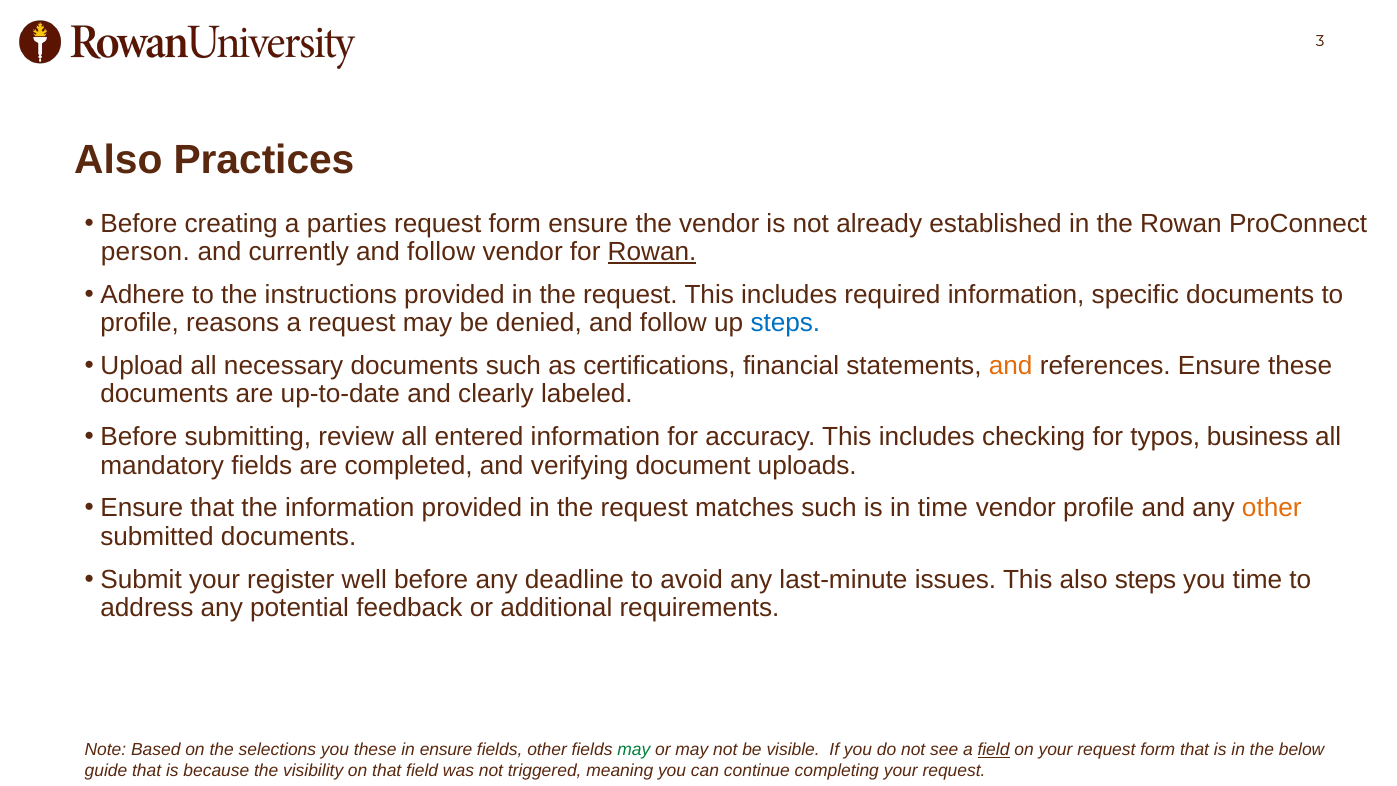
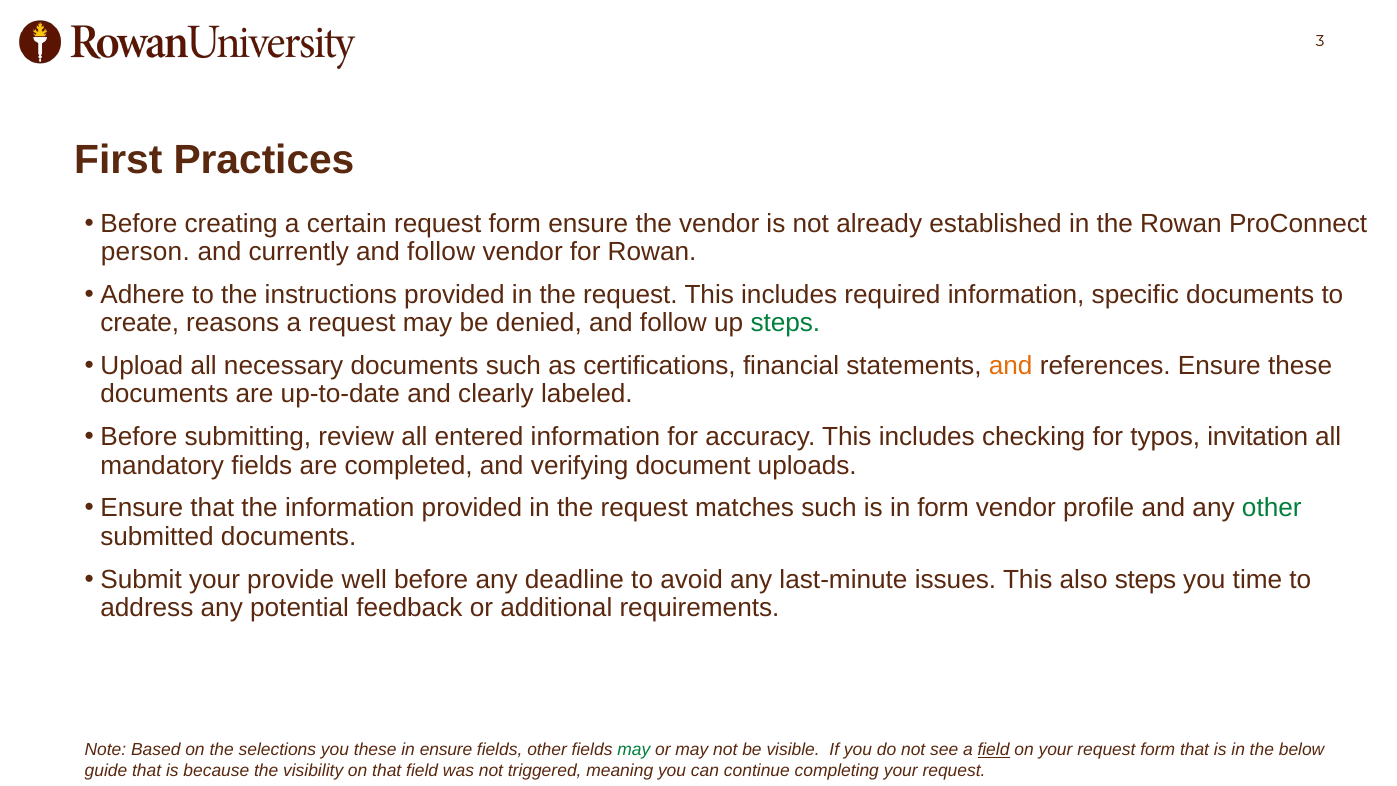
Also at (118, 160): Also -> First
parties: parties -> certain
Rowan at (652, 252) underline: present -> none
profile at (140, 323): profile -> create
steps at (785, 323) colour: blue -> green
business: business -> invitation
in time: time -> form
other at (1272, 508) colour: orange -> green
register: register -> provide
